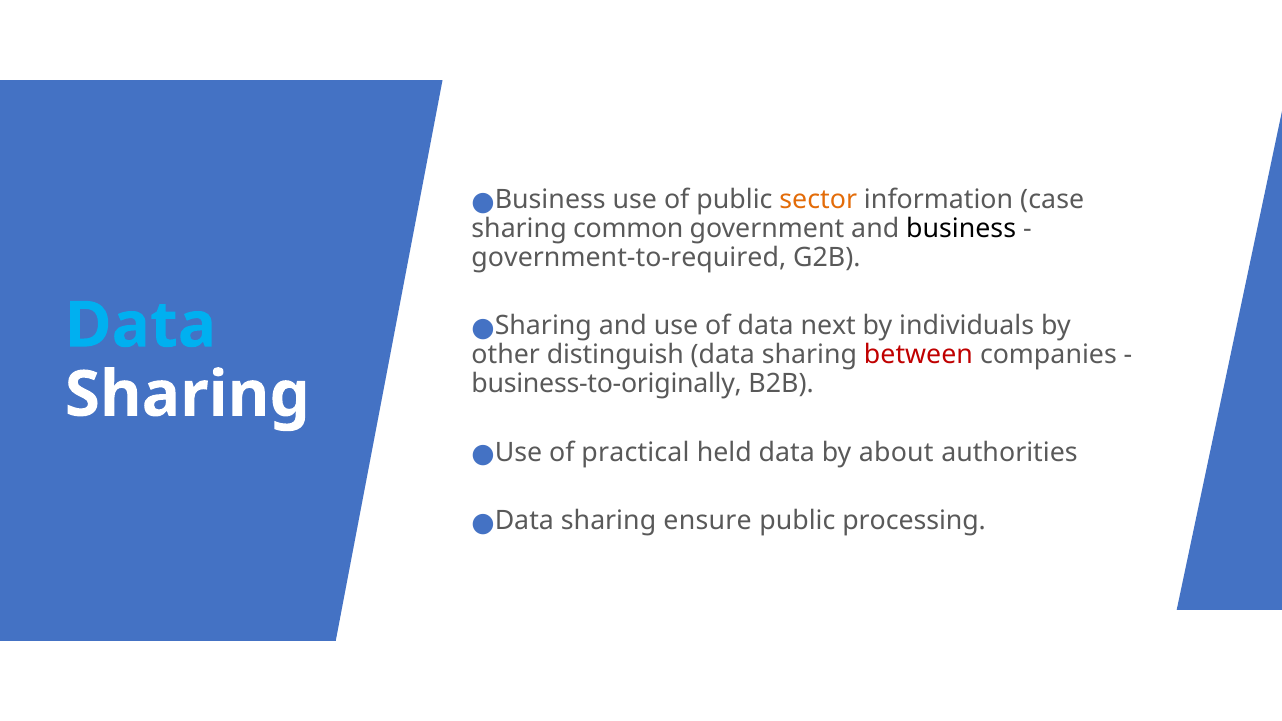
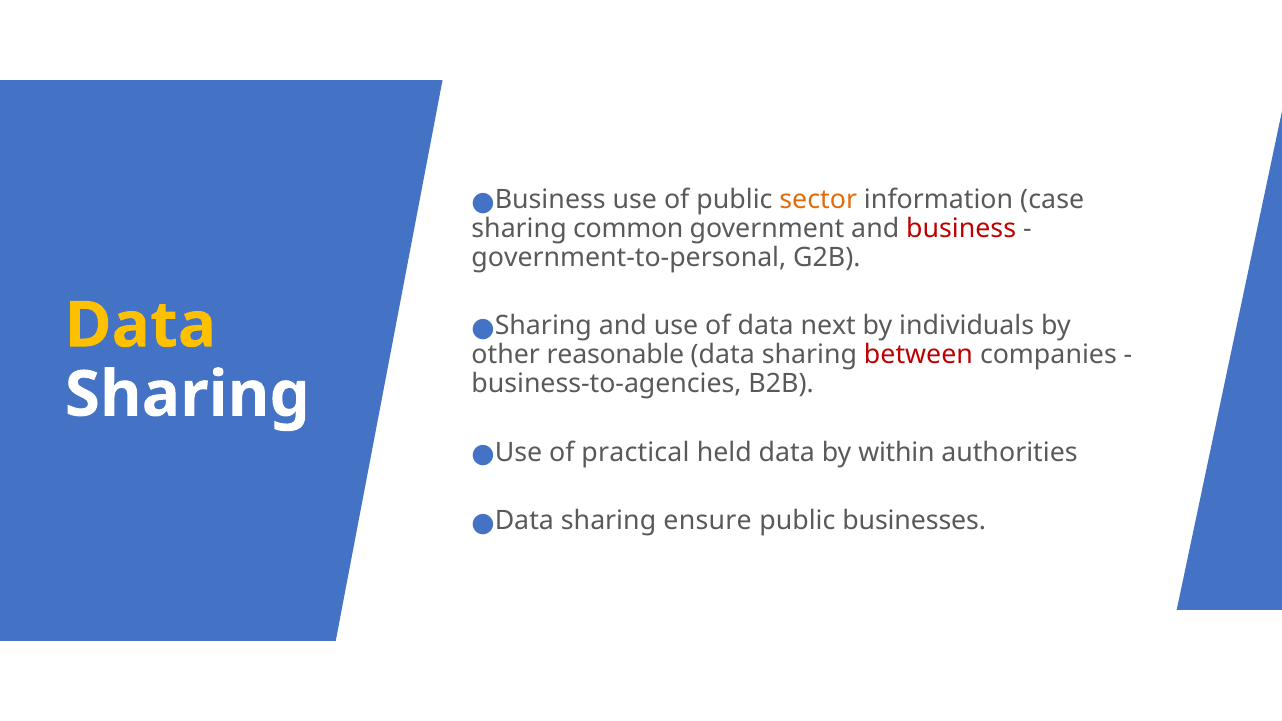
business colour: black -> red
government-to-required: government-to-required -> government-to-personal
Data at (140, 326) colour: light blue -> yellow
distinguish: distinguish -> reasonable
business-to-originally: business-to-originally -> business-to-agencies
about: about -> within
processing: processing -> businesses
